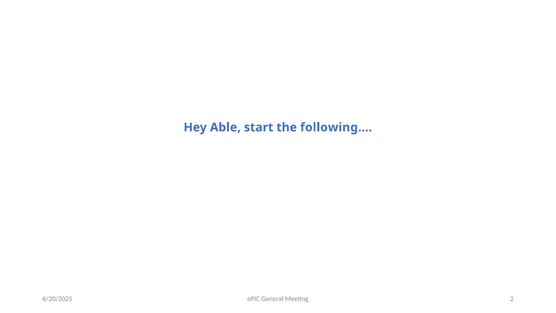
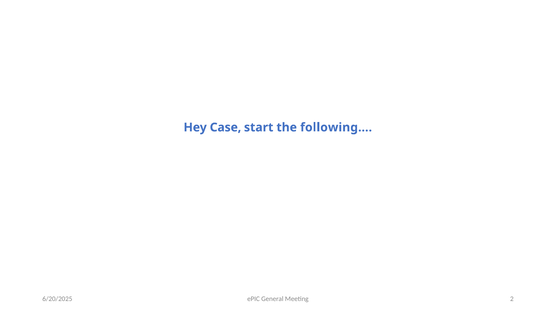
Able: Able -> Case
